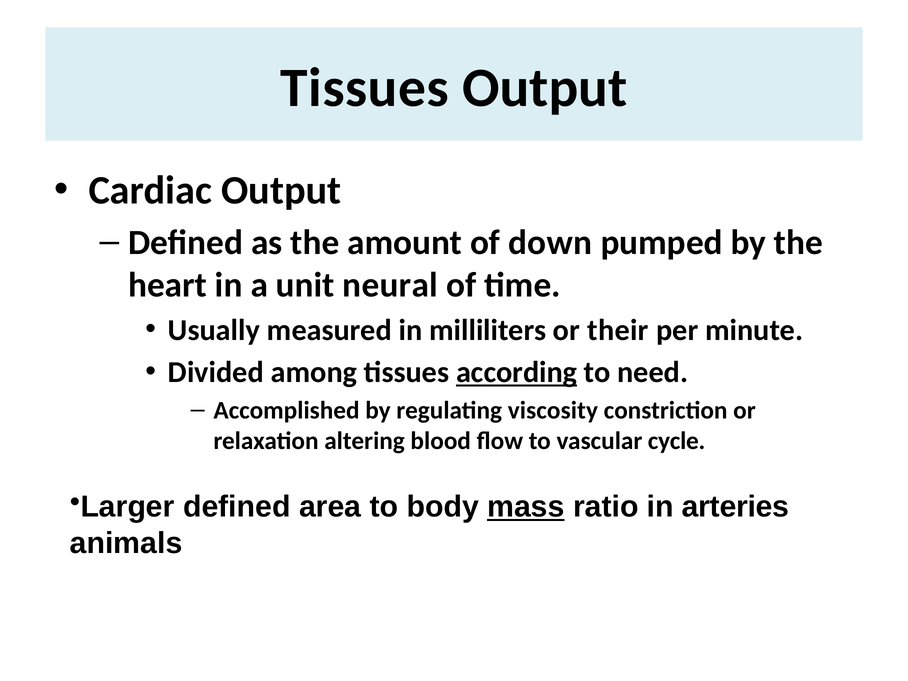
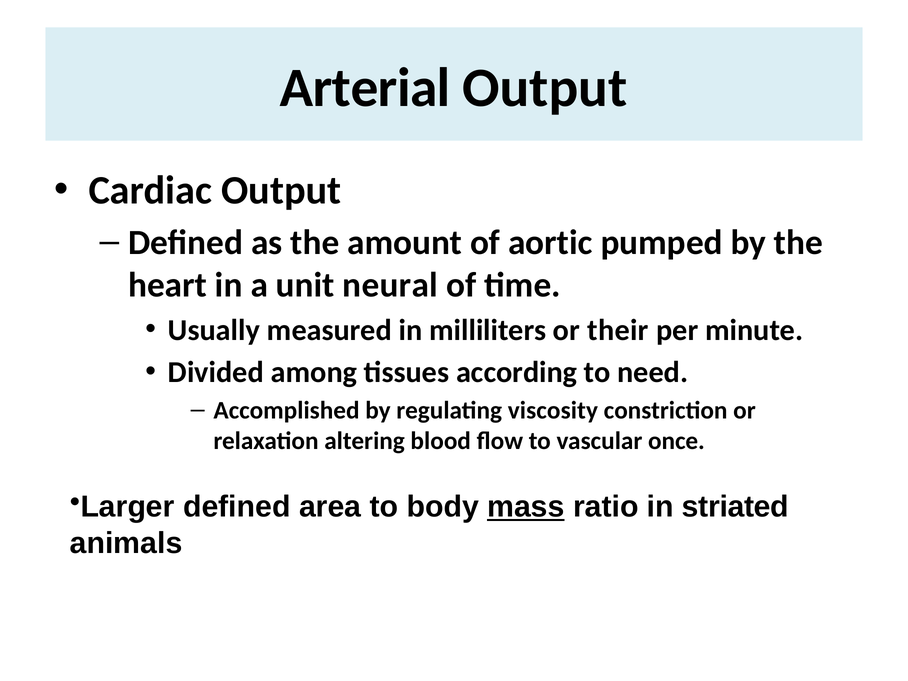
Tissues at (365, 88): Tissues -> Arterial
down: down -> aortic
according underline: present -> none
cycle: cycle -> once
arteries: arteries -> striated
